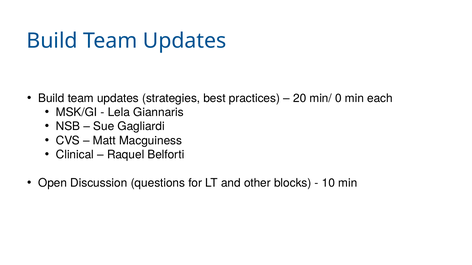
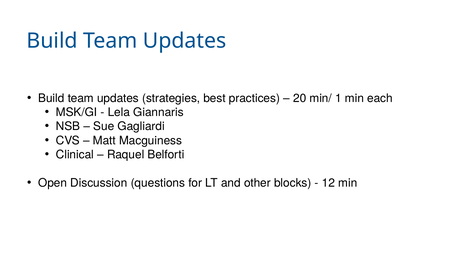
0: 0 -> 1
10: 10 -> 12
